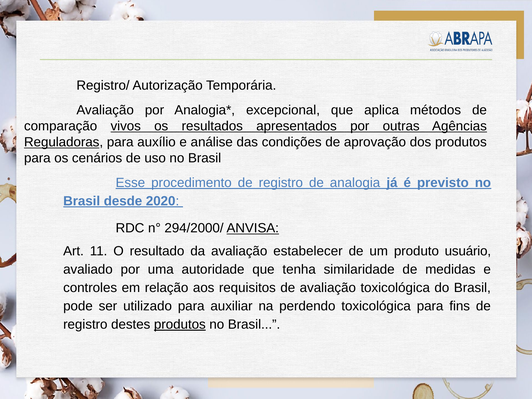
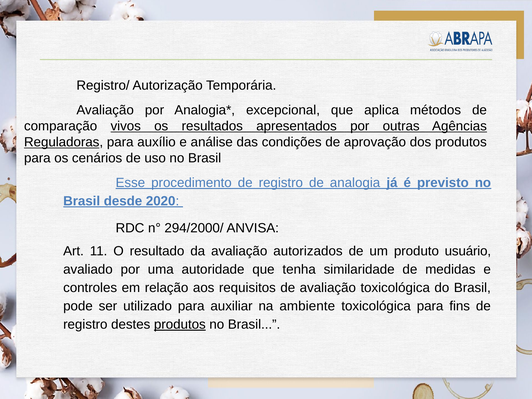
ANVISA underline: present -> none
estabelecer: estabelecer -> autorizados
perdendo: perdendo -> ambiente
